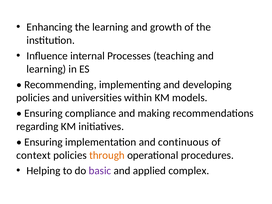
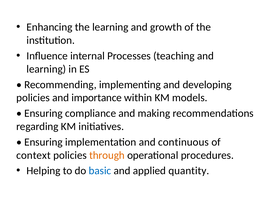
universities: universities -> importance
basic colour: purple -> blue
complex: complex -> quantity
